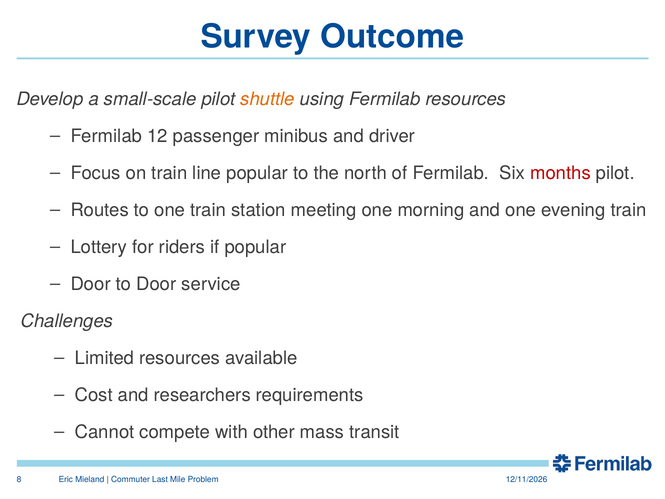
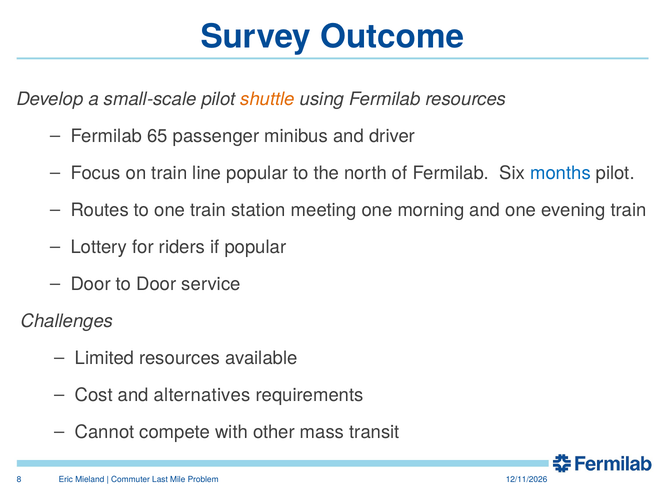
12: 12 -> 65
months colour: red -> blue
researchers: researchers -> alternatives
